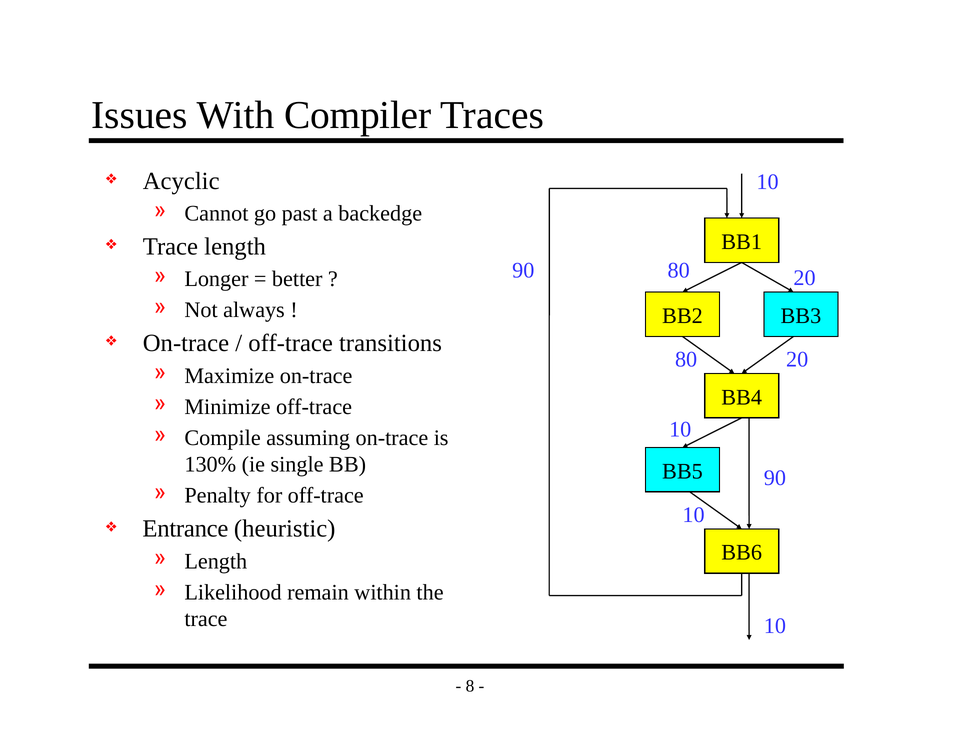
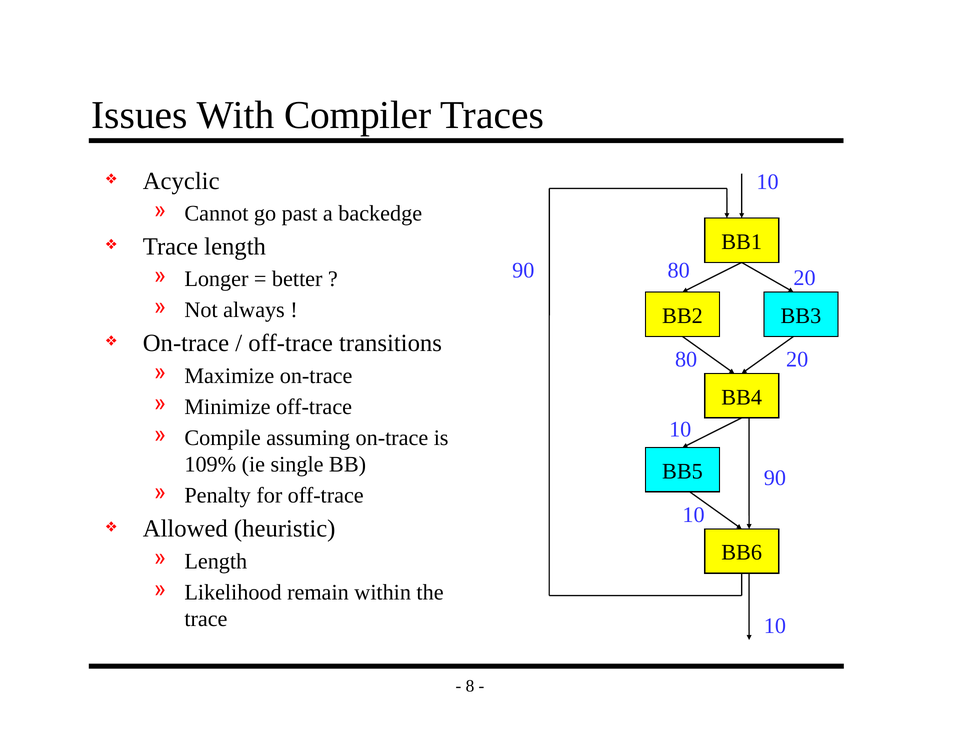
130%: 130% -> 109%
Entrance: Entrance -> Allowed
